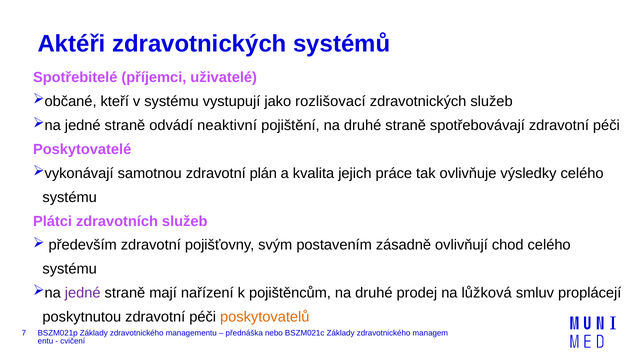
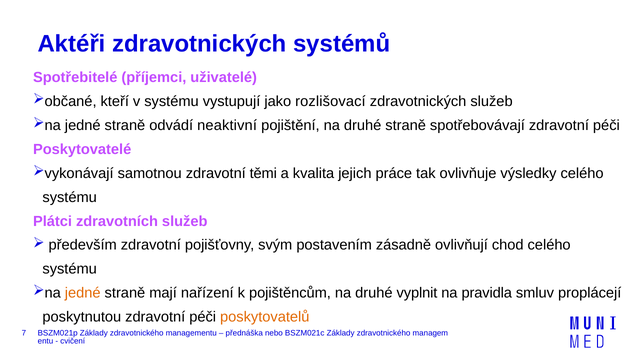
plán: plán -> těmi
jedné at (83, 293) colour: purple -> orange
prodej: prodej -> vyplnit
lůžková: lůžková -> pravidla
